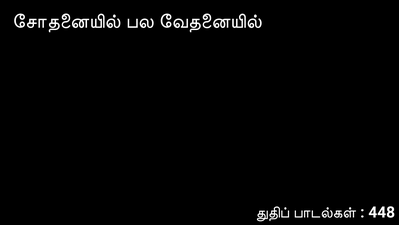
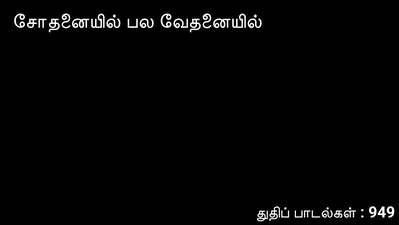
448: 448 -> 949
